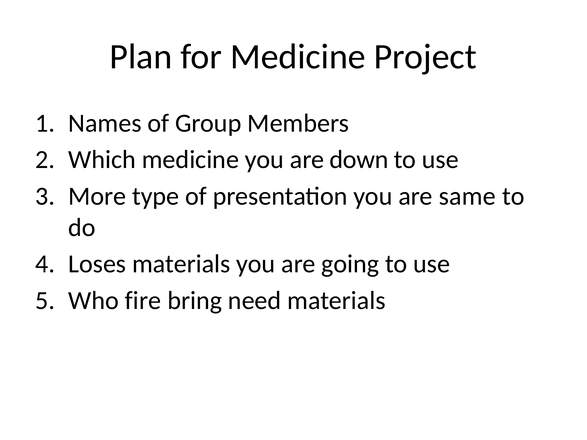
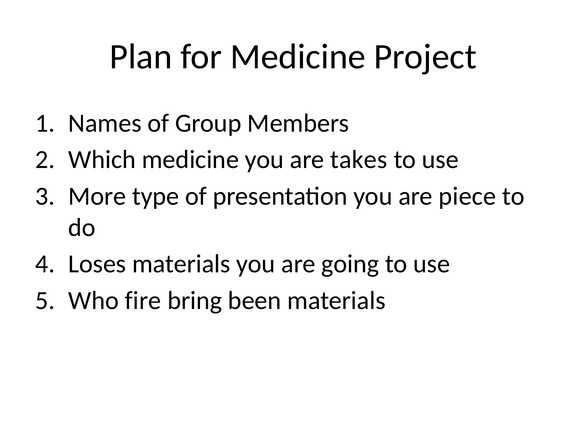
down: down -> takes
same: same -> piece
need: need -> been
